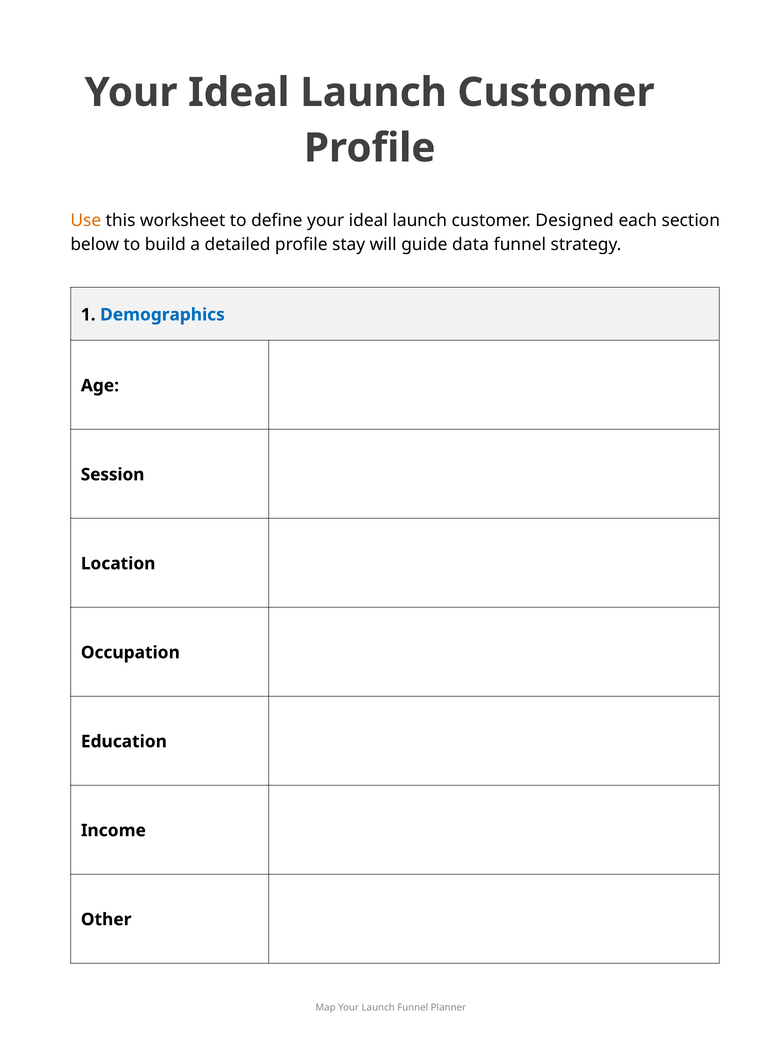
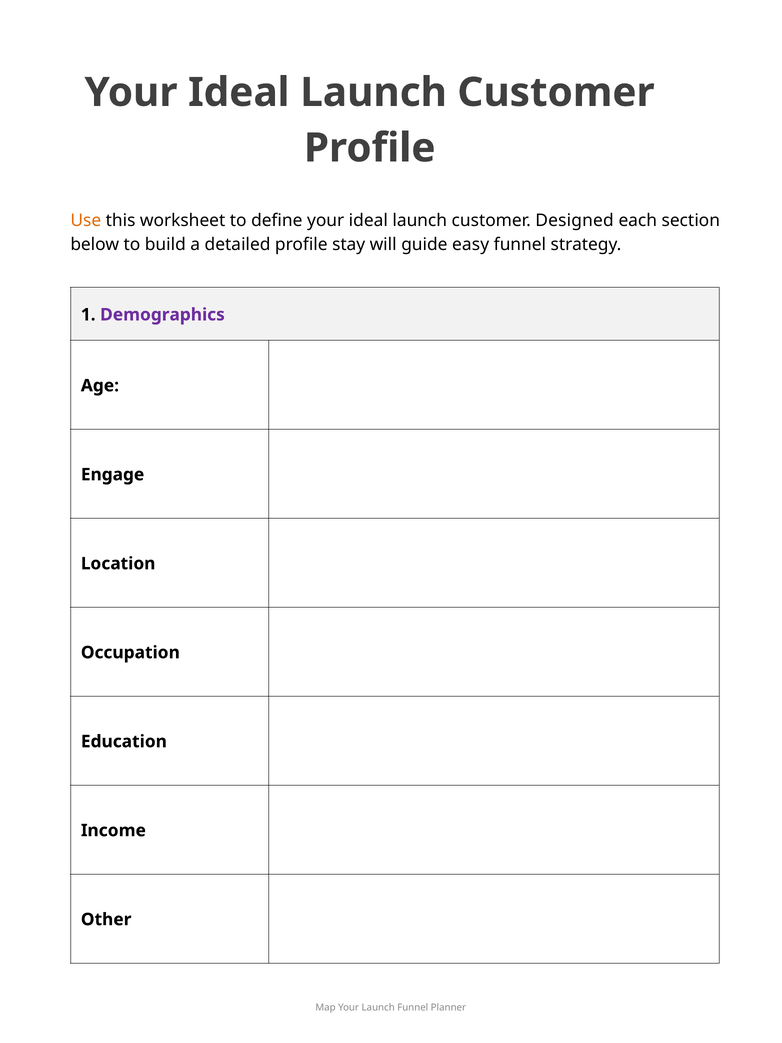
data: data -> easy
Demographics colour: blue -> purple
Session: Session -> Engage
